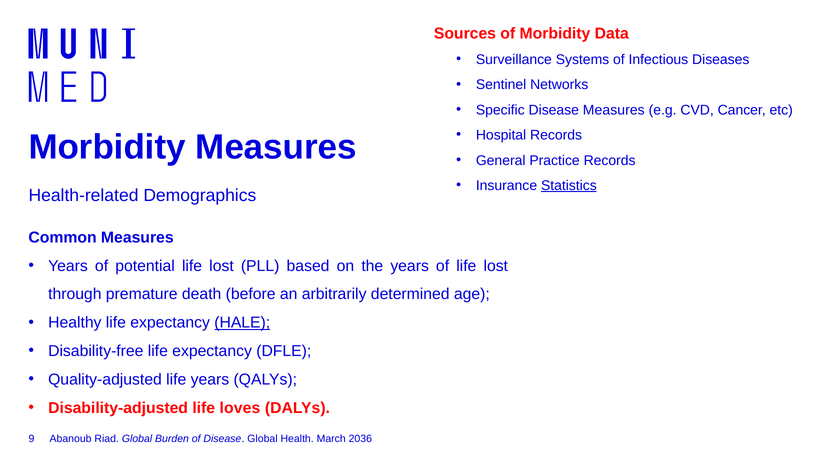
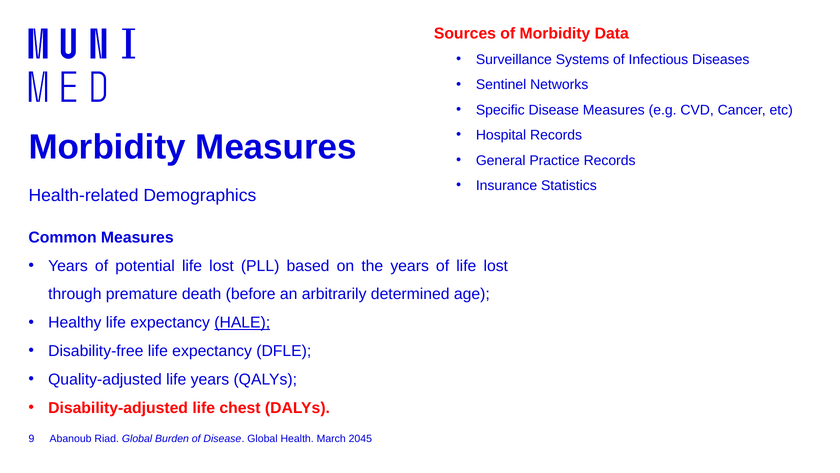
Statistics underline: present -> none
loves: loves -> chest
2036: 2036 -> 2045
